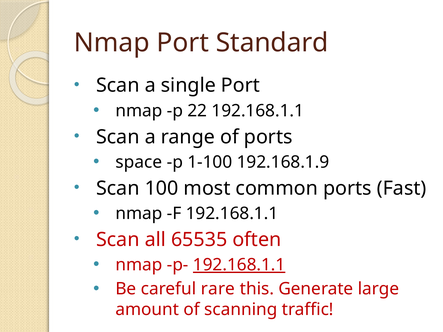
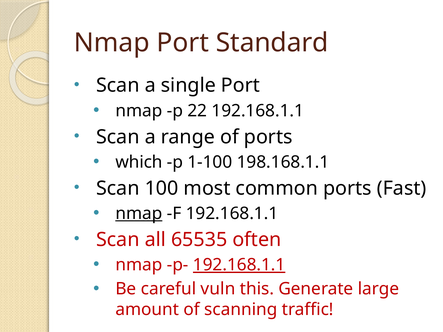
space: space -> which
192.168.1.9: 192.168.1.9 -> 198.168.1.1
nmap at (139, 214) underline: none -> present
rare: rare -> vuln
